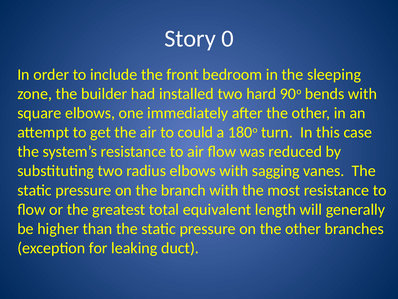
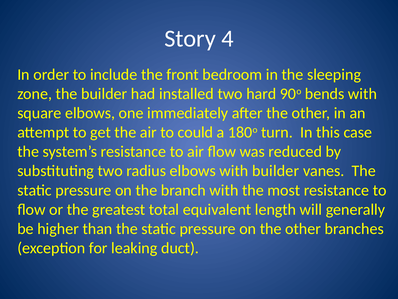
0: 0 -> 4
with sagging: sagging -> builder
